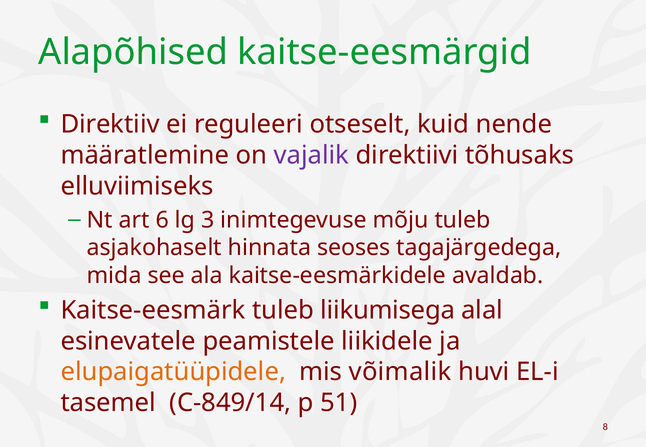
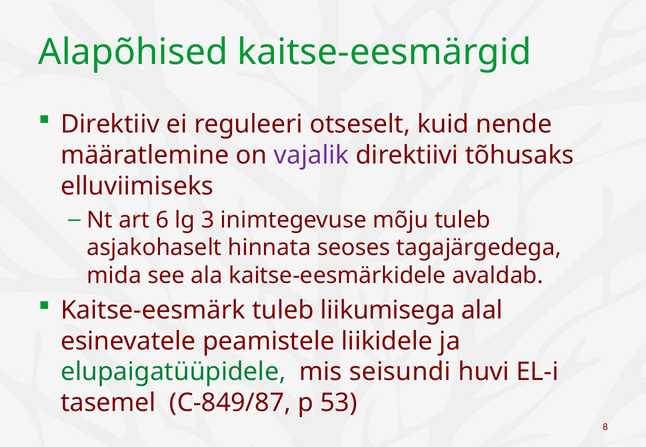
elupaigatüüpidele colour: orange -> green
võimalik: võimalik -> seisundi
C-849/14: C-849/14 -> C-849/87
51: 51 -> 53
